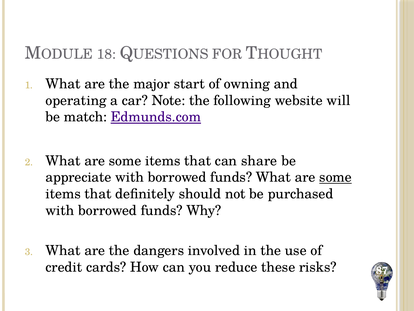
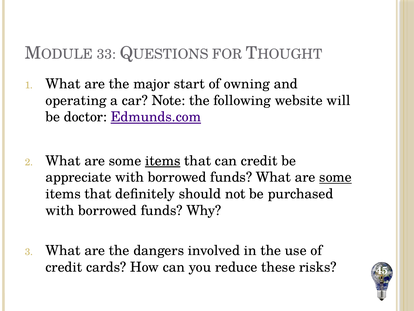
18: 18 -> 33
match: match -> doctor
items at (163, 161) underline: none -> present
can share: share -> credit
87: 87 -> 45
